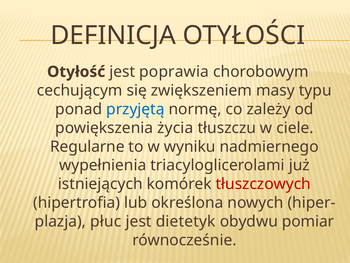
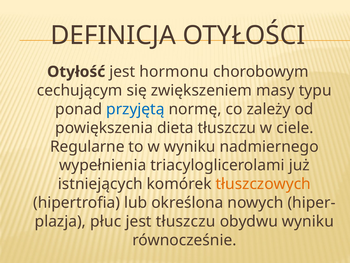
poprawia: poprawia -> hormonu
życia: życia -> dieta
tłuszczowych colour: red -> orange
jest dietetyk: dietetyk -> tłuszczu
obydwu pomiar: pomiar -> wyniku
